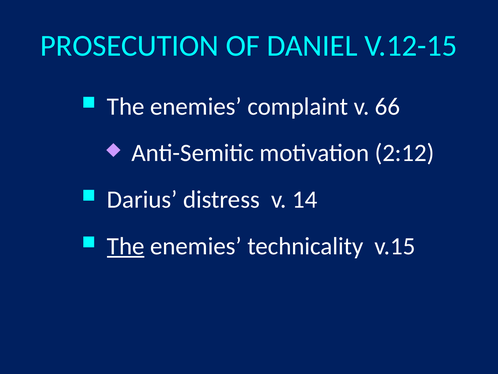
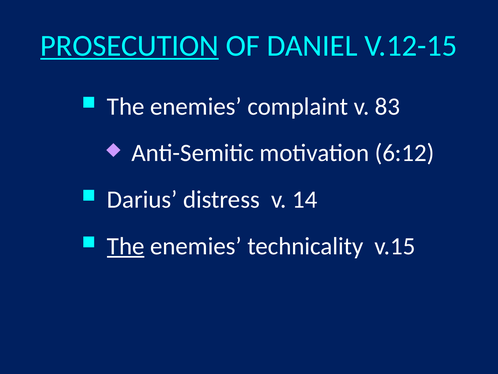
PROSECUTION underline: none -> present
66: 66 -> 83
2:12: 2:12 -> 6:12
